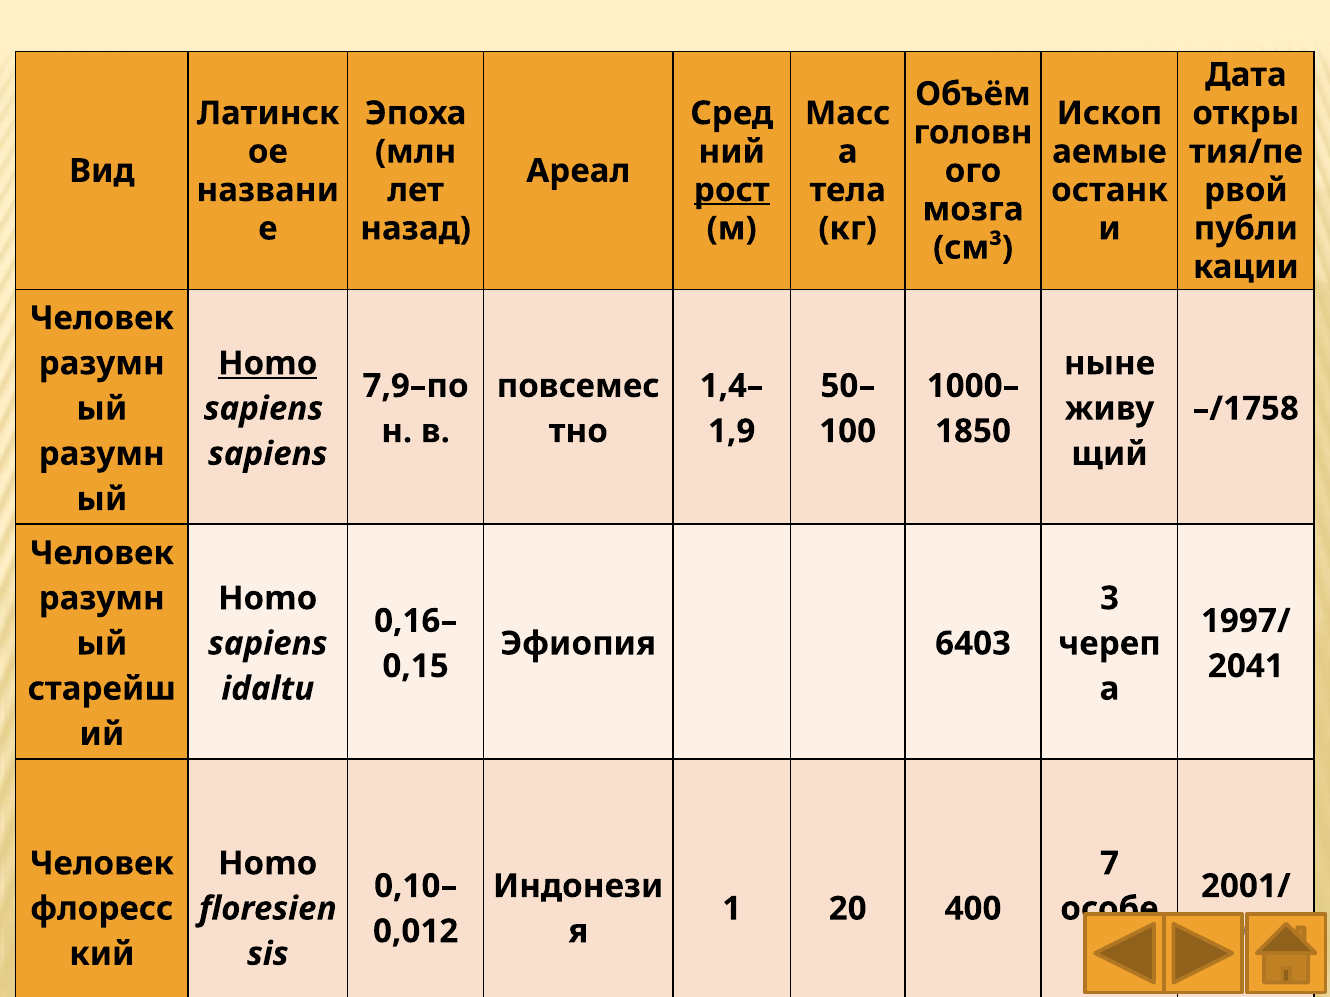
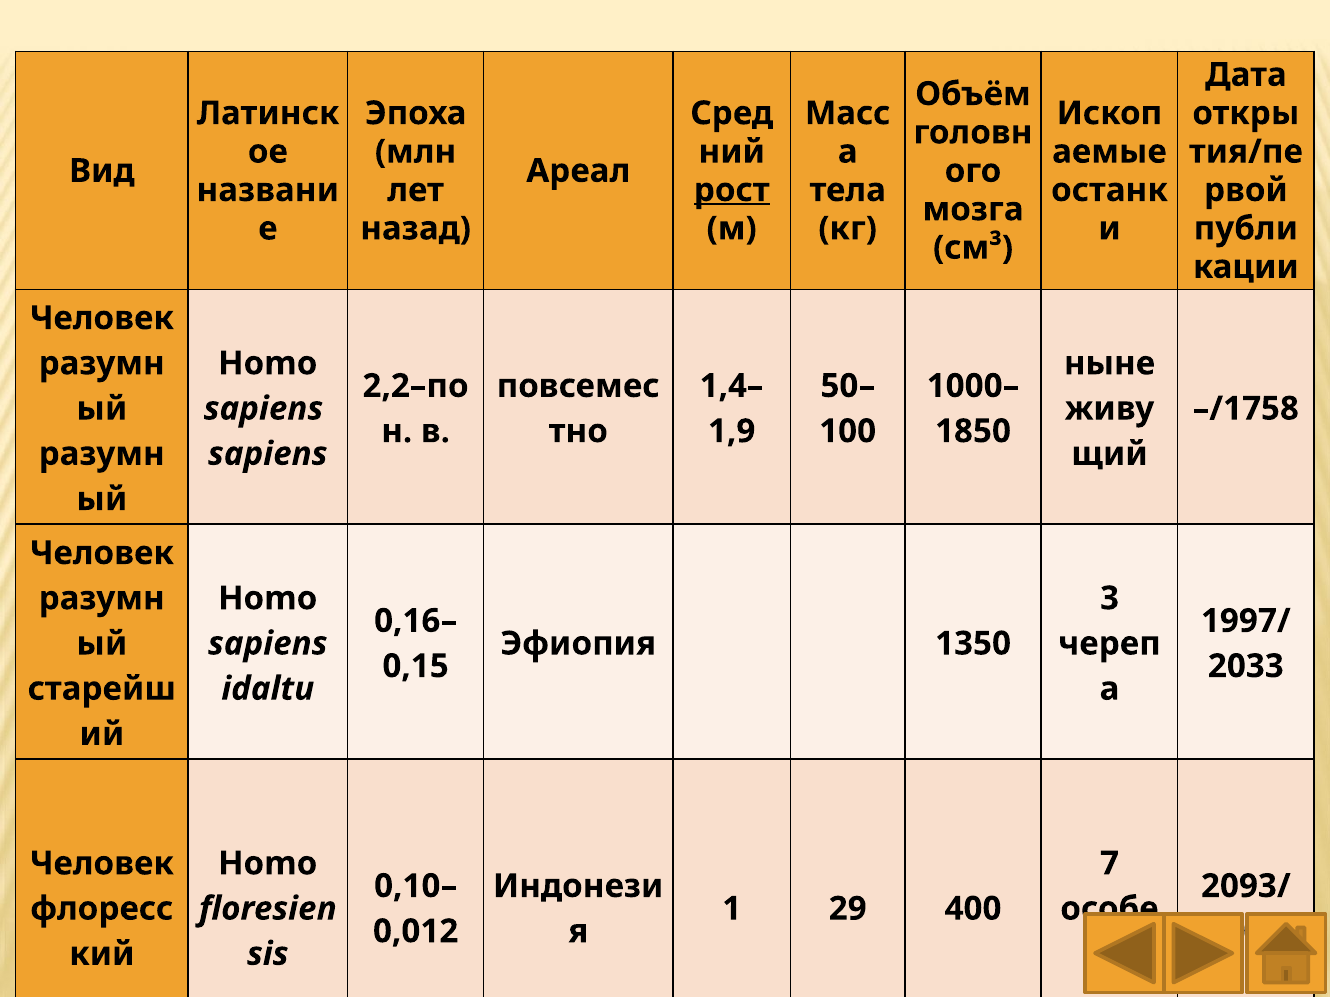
Homo at (268, 364) underline: present -> none
7,9–по: 7,9–по -> 2,2–по
6403: 6403 -> 1350
2041: 2041 -> 2033
2001/: 2001/ -> 2093/
20: 20 -> 29
